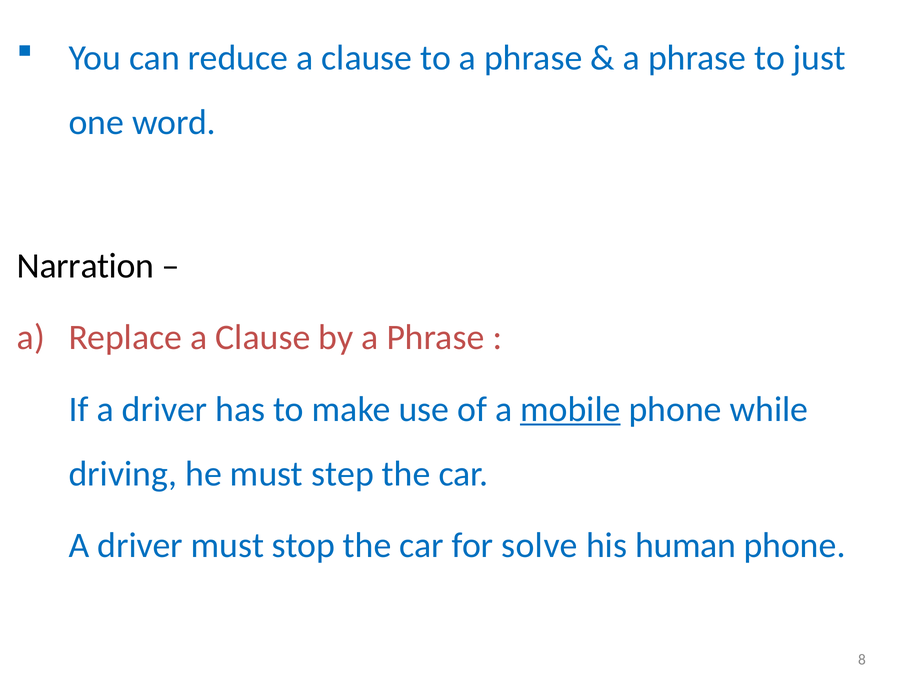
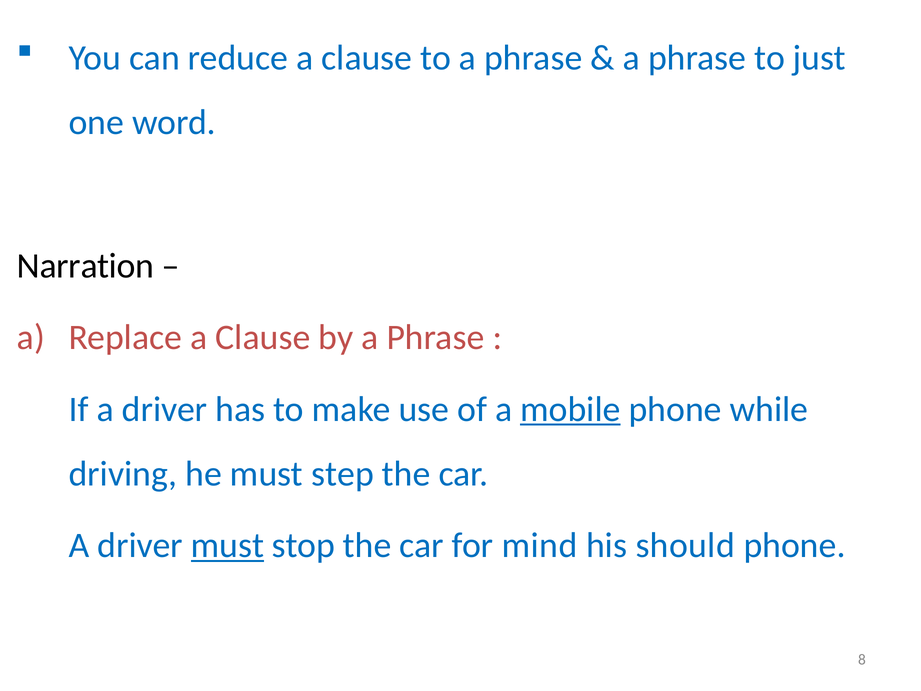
must at (227, 545) underline: none -> present
solve: solve -> mind
human: human -> should
